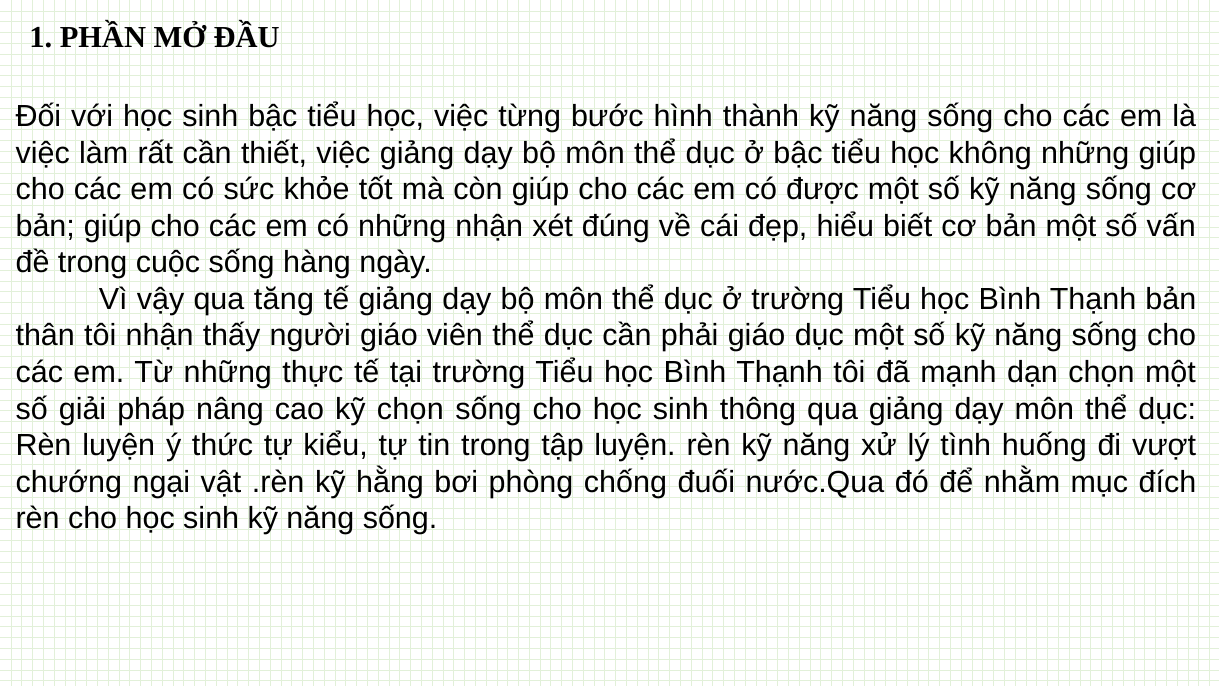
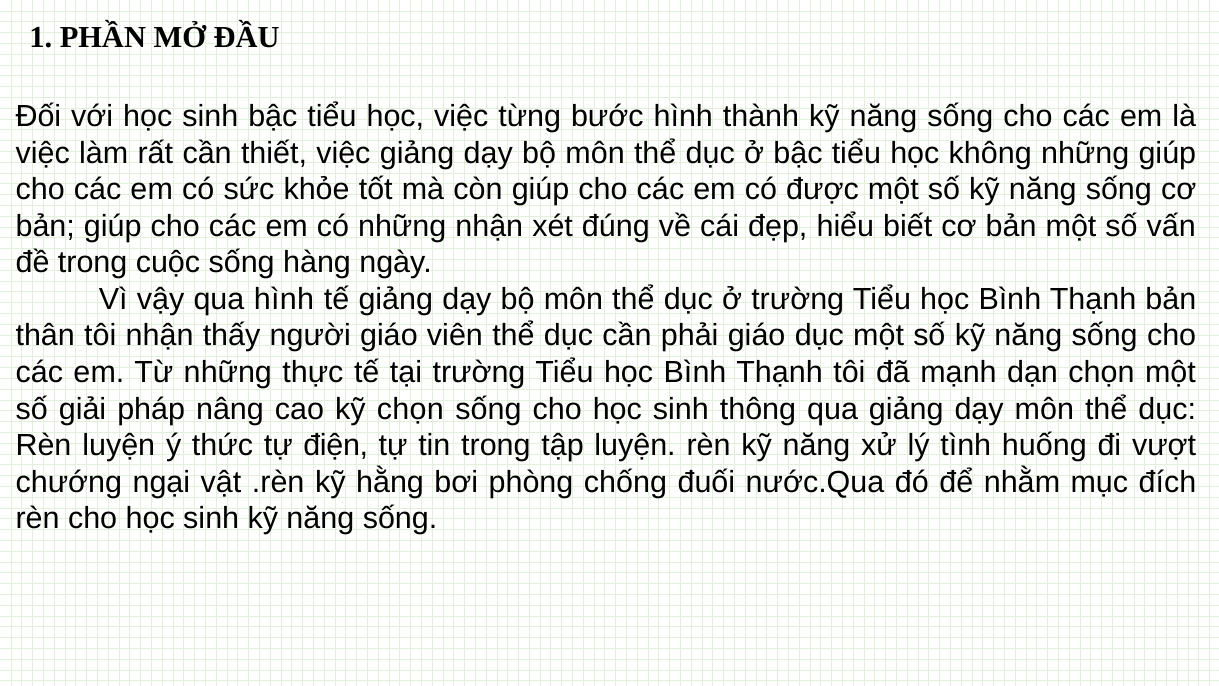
qua tăng: tăng -> hình
kiểu: kiểu -> điện
